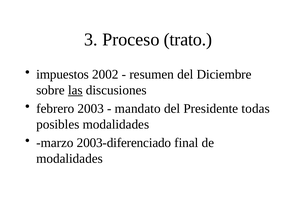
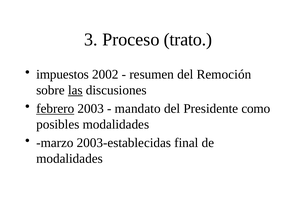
Diciembre: Diciembre -> Remoción
febrero underline: none -> present
todas: todas -> como
2003-diferenciado: 2003-diferenciado -> 2003-establecidas
